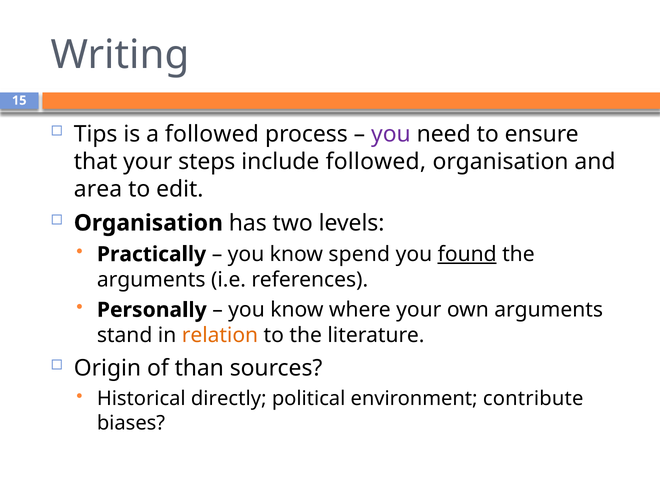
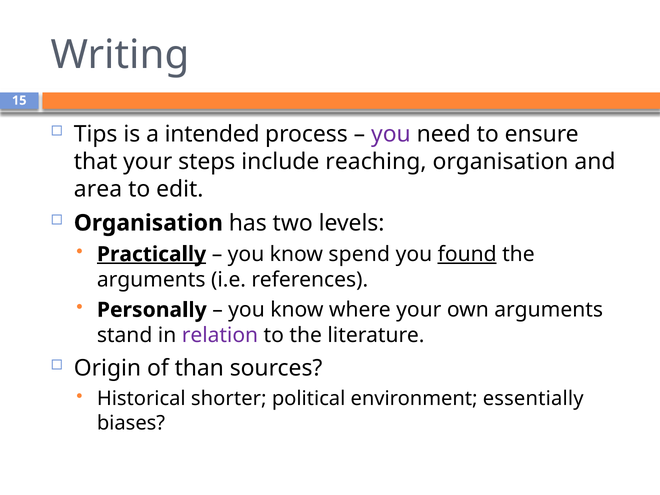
a followed: followed -> intended
include followed: followed -> reaching
Practically underline: none -> present
relation colour: orange -> purple
directly: directly -> shorter
contribute: contribute -> essentially
